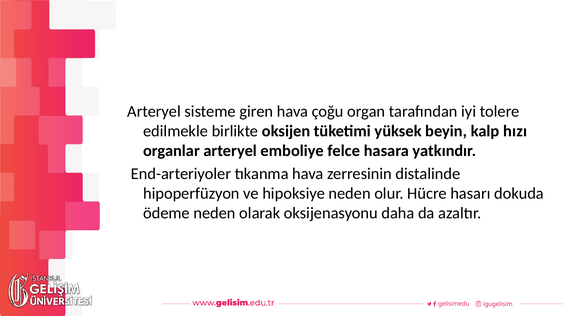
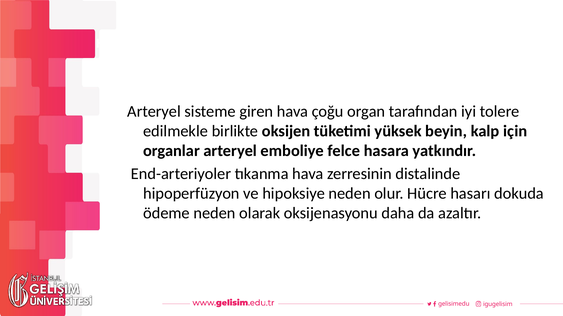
hızı: hızı -> için
